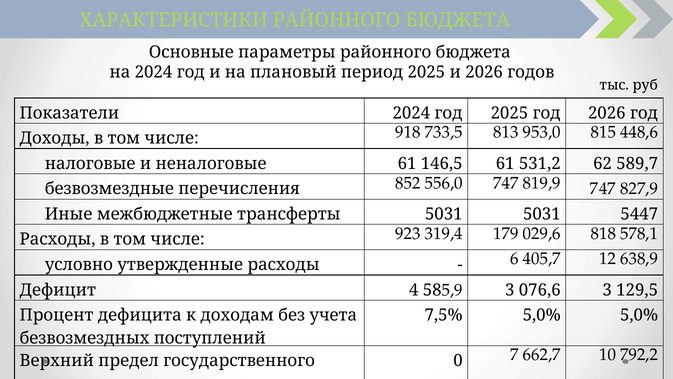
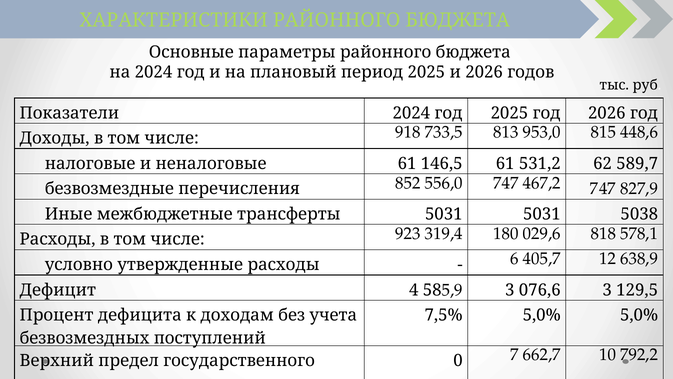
819,9: 819,9 -> 467,2
5447: 5447 -> 5038
179: 179 -> 180
